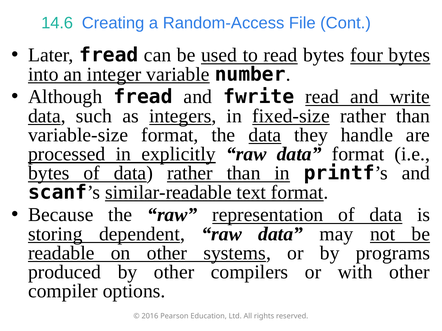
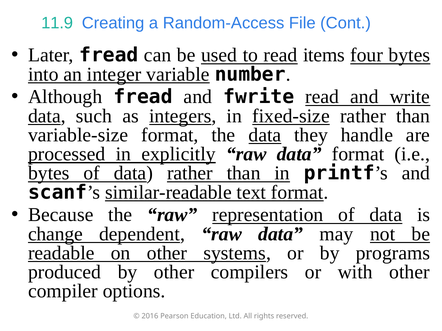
14.6: 14.6 -> 11.9
read bytes: bytes -> items
storing: storing -> change
